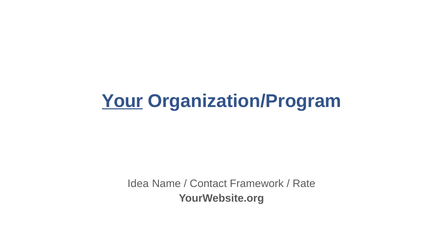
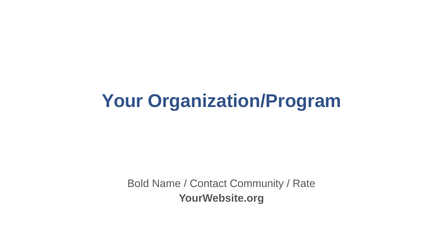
Your underline: present -> none
Idea: Idea -> Bold
Framework: Framework -> Community
